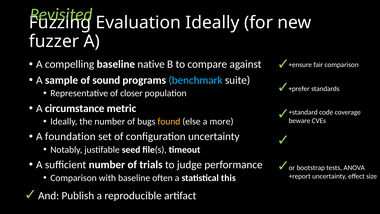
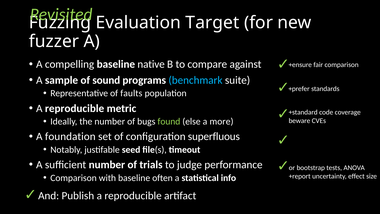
Evaluation Ideally: Ideally -> Target
closer: closer -> faults
circumstance at (75, 108): circumstance -> reproducible
found colour: yellow -> light green
configuration uncertainty: uncertainty -> superfluous
this: this -> info
